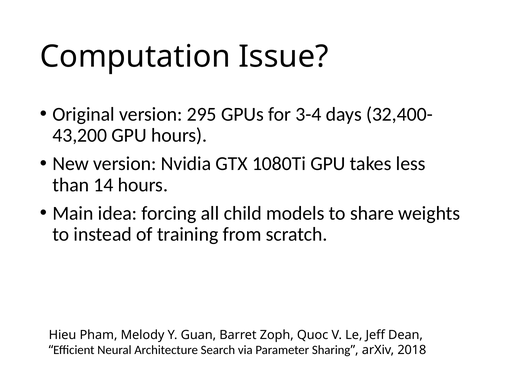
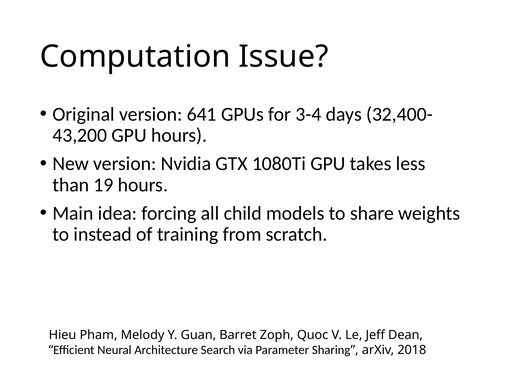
295: 295 -> 641
14: 14 -> 19
